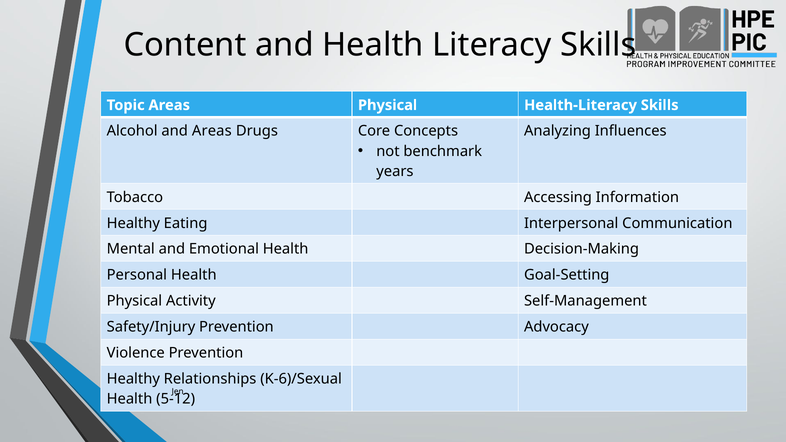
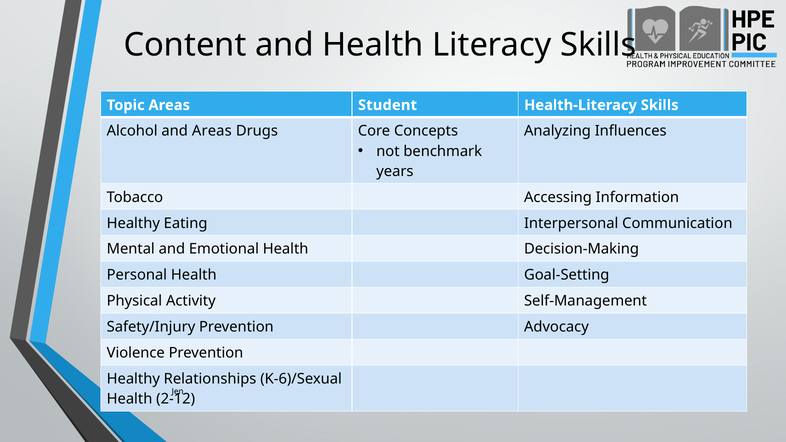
Areas Physical: Physical -> Student
5-12: 5-12 -> 2-12
